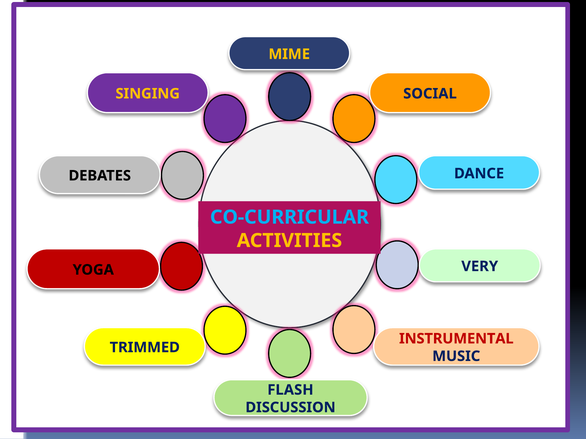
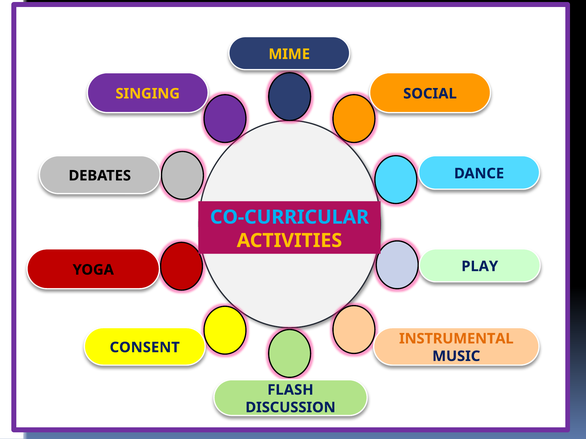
VERY: VERY -> PLAY
INSTRUMENTAL colour: red -> orange
TRIMMED: TRIMMED -> CONSENT
